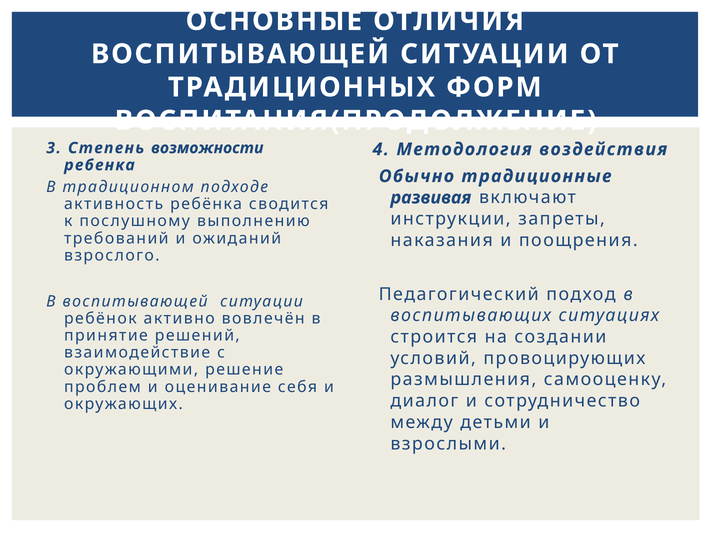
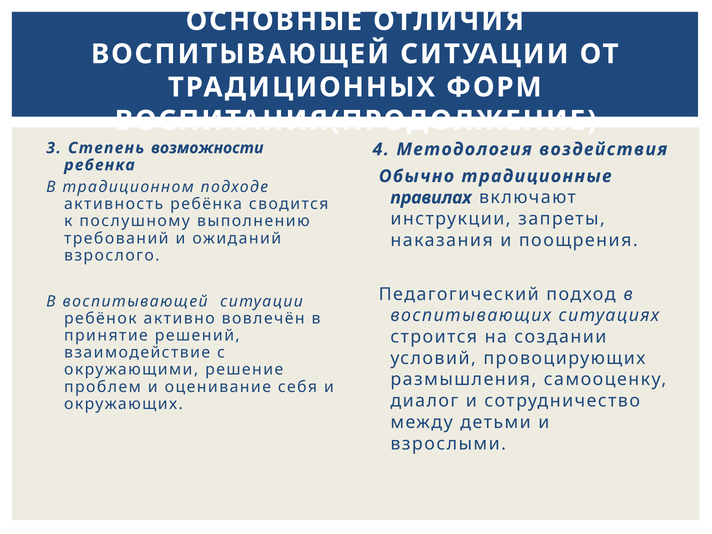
развивая: развивая -> правилах
